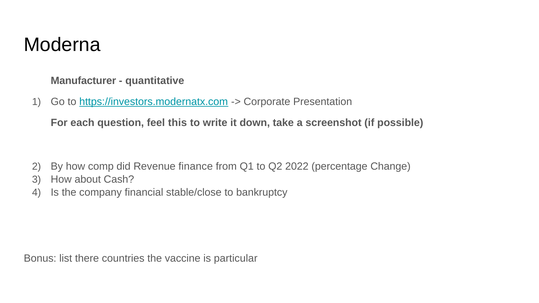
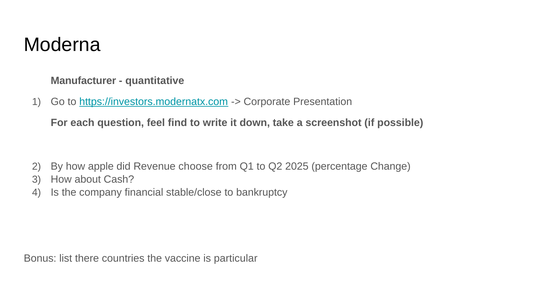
this: this -> find
comp: comp -> apple
finance: finance -> choose
2022: 2022 -> 2025
